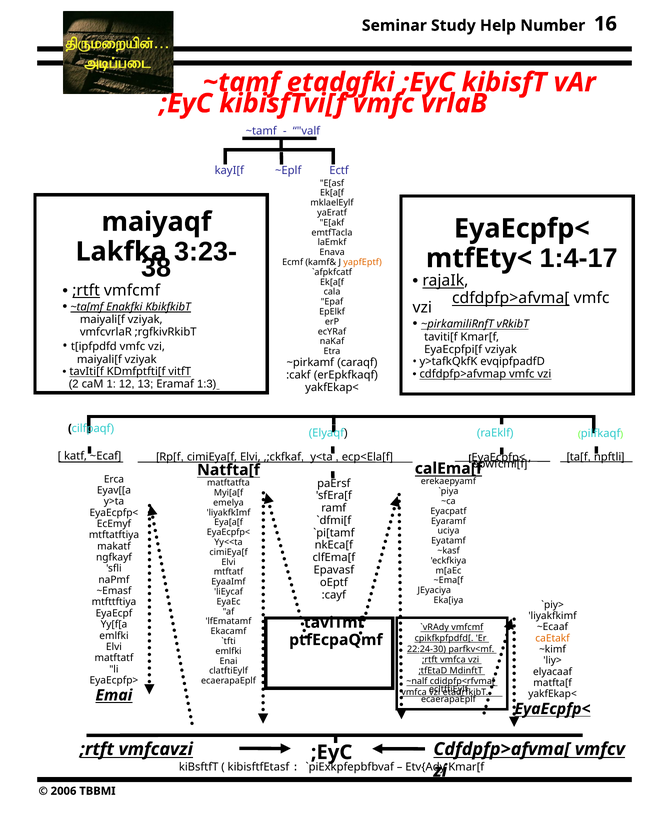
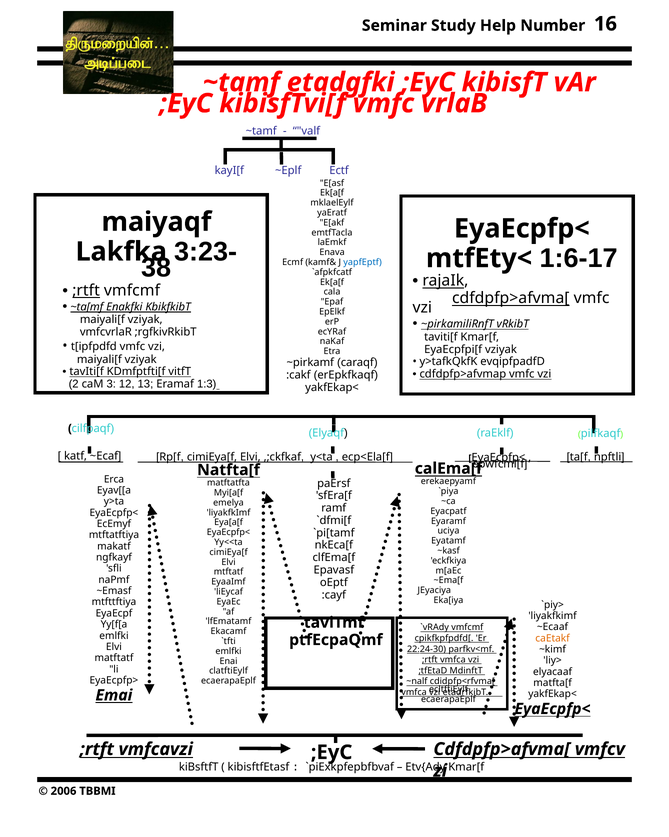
1:4-17: 1:4-17 -> 1:6-17
yapfEptf colour: orange -> blue
1: 1 -> 3
